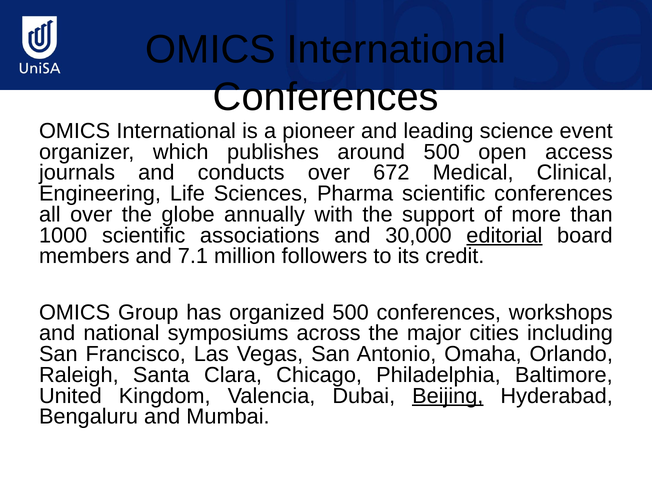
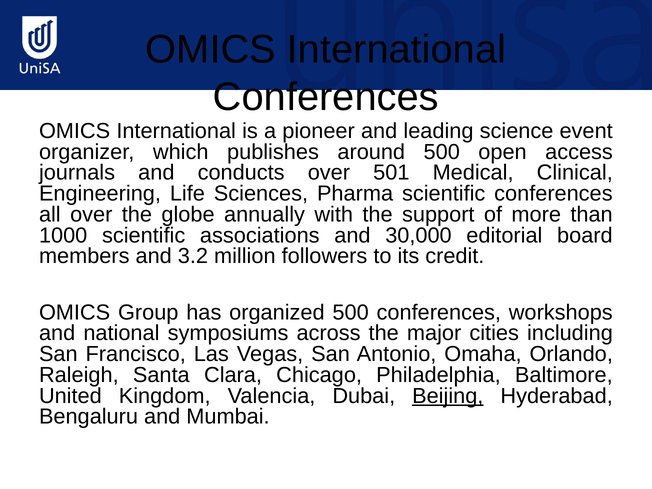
672: 672 -> 501
editorial underline: present -> none
7.1: 7.1 -> 3.2
